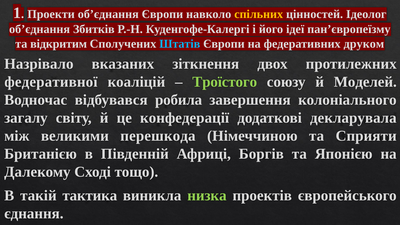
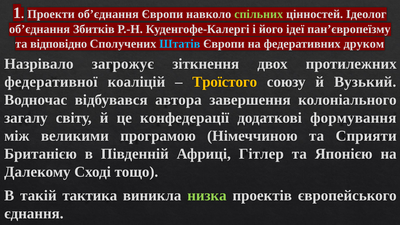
спільних colour: yellow -> light green
відкритим: відкритим -> відповідно
вказаних: вказаних -> загрожує
Троїстого colour: light green -> yellow
Моделей: Моделей -> Вузький
робила: робила -> автора
декларувала: декларувала -> формування
перешкода: перешкода -> програмою
Боргів: Боргів -> Гітлер
